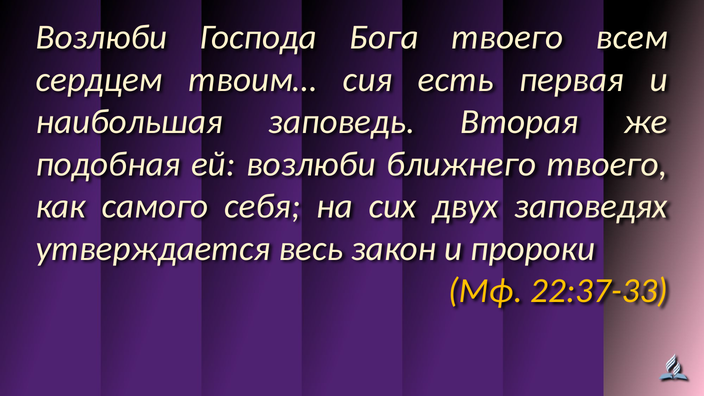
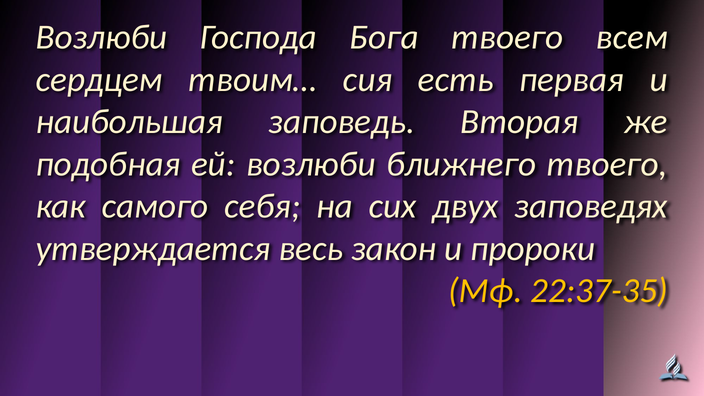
22:37-33: 22:37-33 -> 22:37-35
